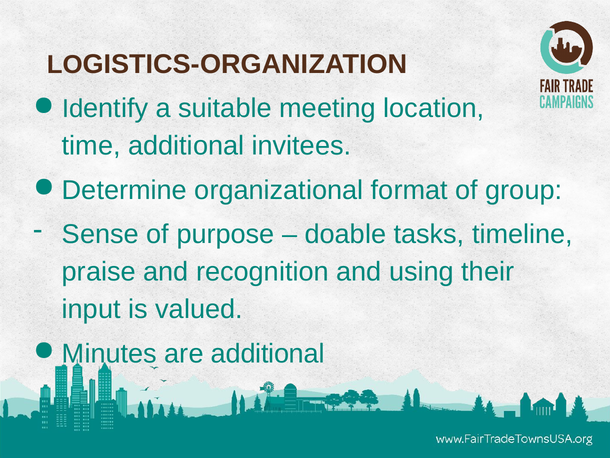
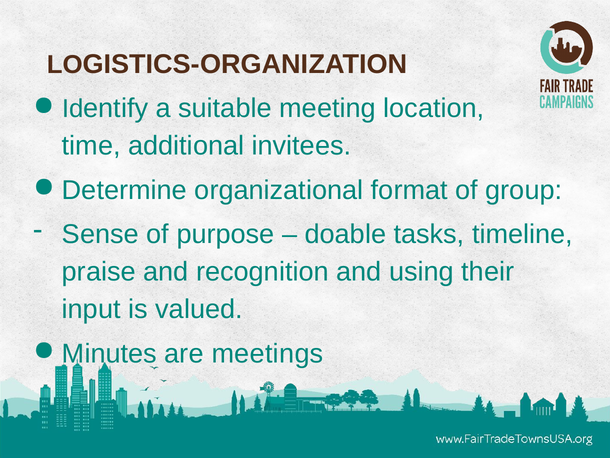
are additional: additional -> meetings
